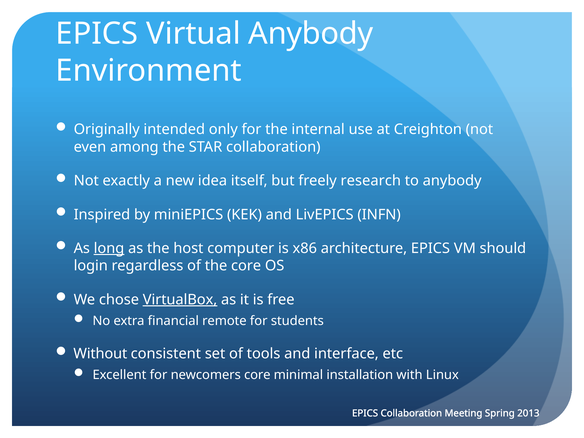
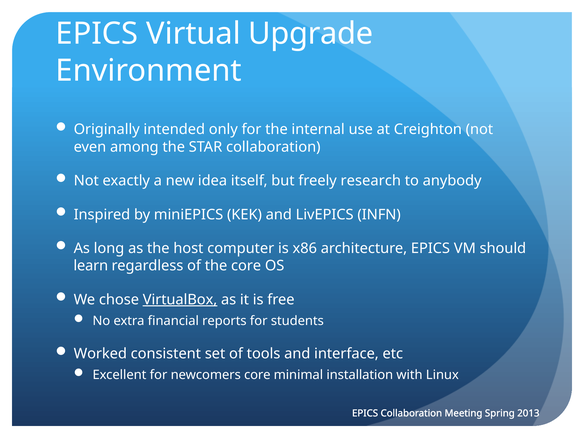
Virtual Anybody: Anybody -> Upgrade
long underline: present -> none
login: login -> learn
remote: remote -> reports
Without: Without -> Worked
